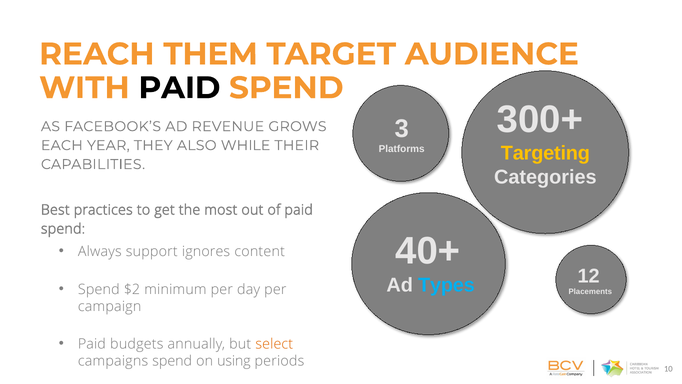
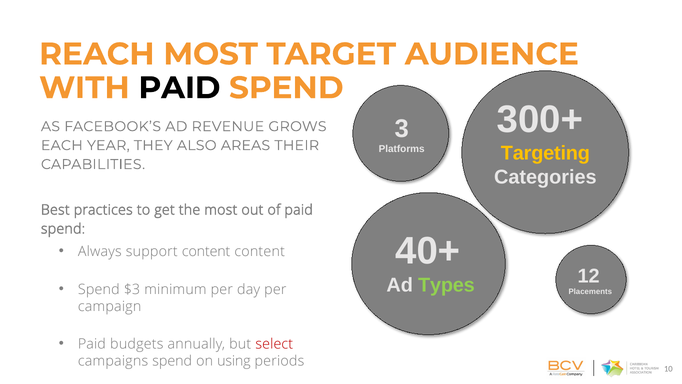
REACH THEM: THEM -> MOST
WHILE: WHILE -> AREAS
support ignores: ignores -> content
Types colour: light blue -> light green
$2: $2 -> $3
select colour: orange -> red
